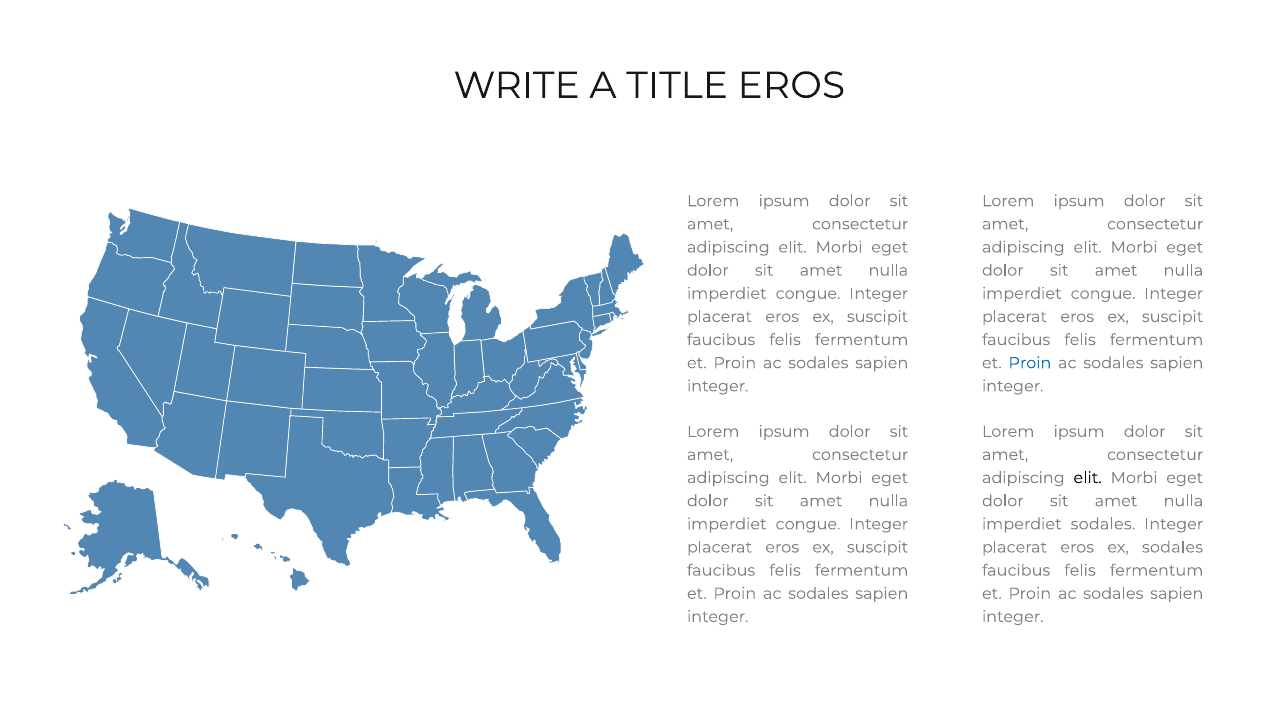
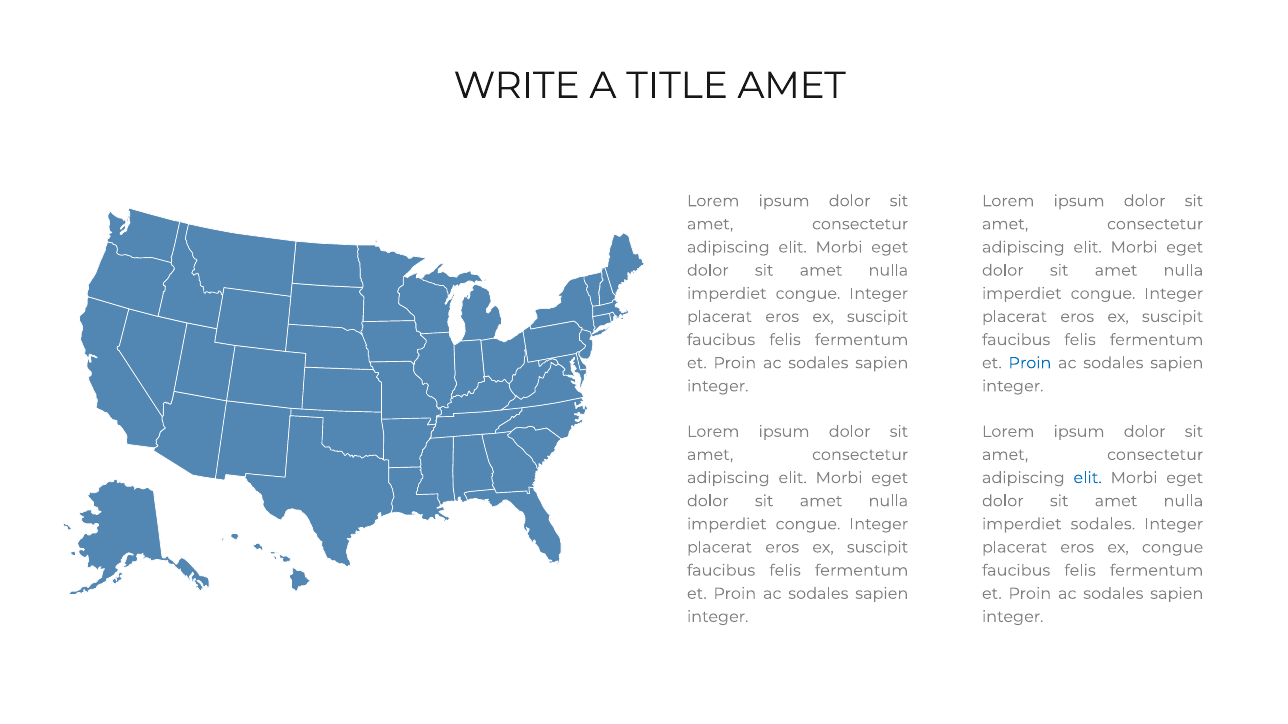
TITLE EROS: EROS -> AMET
elit at (1088, 478) colour: black -> blue
ex sodales: sodales -> congue
